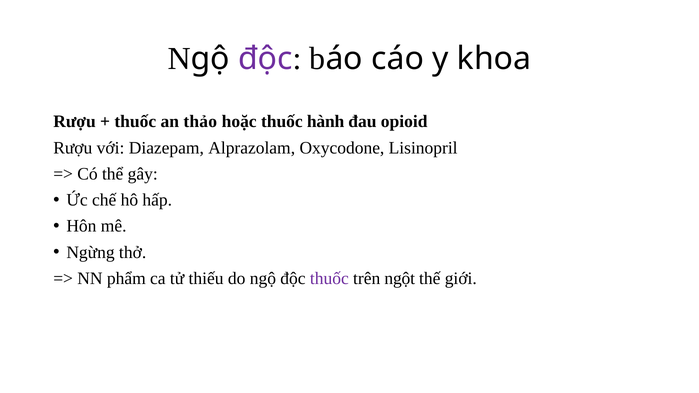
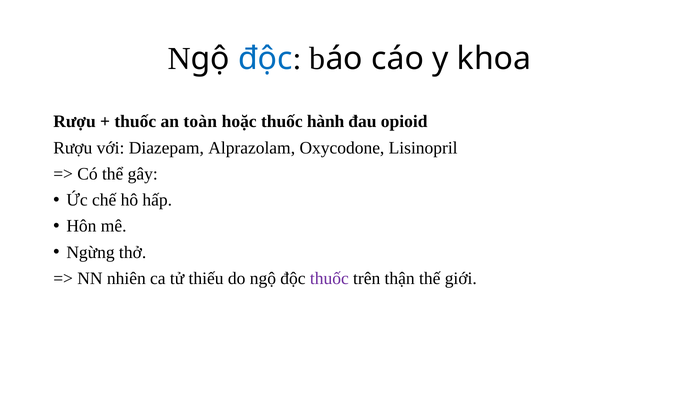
độc at (265, 59) colour: purple -> blue
thảo: thảo -> toàn
phẩm: phẩm -> nhiên
ngột: ngột -> thận
